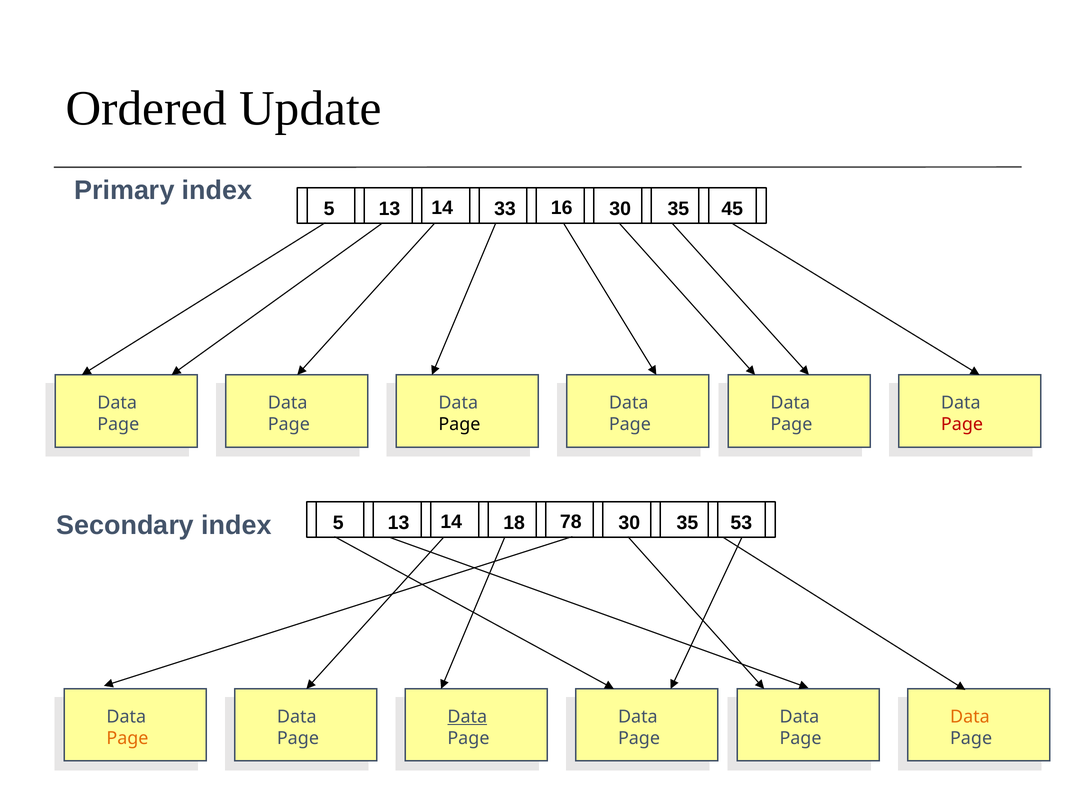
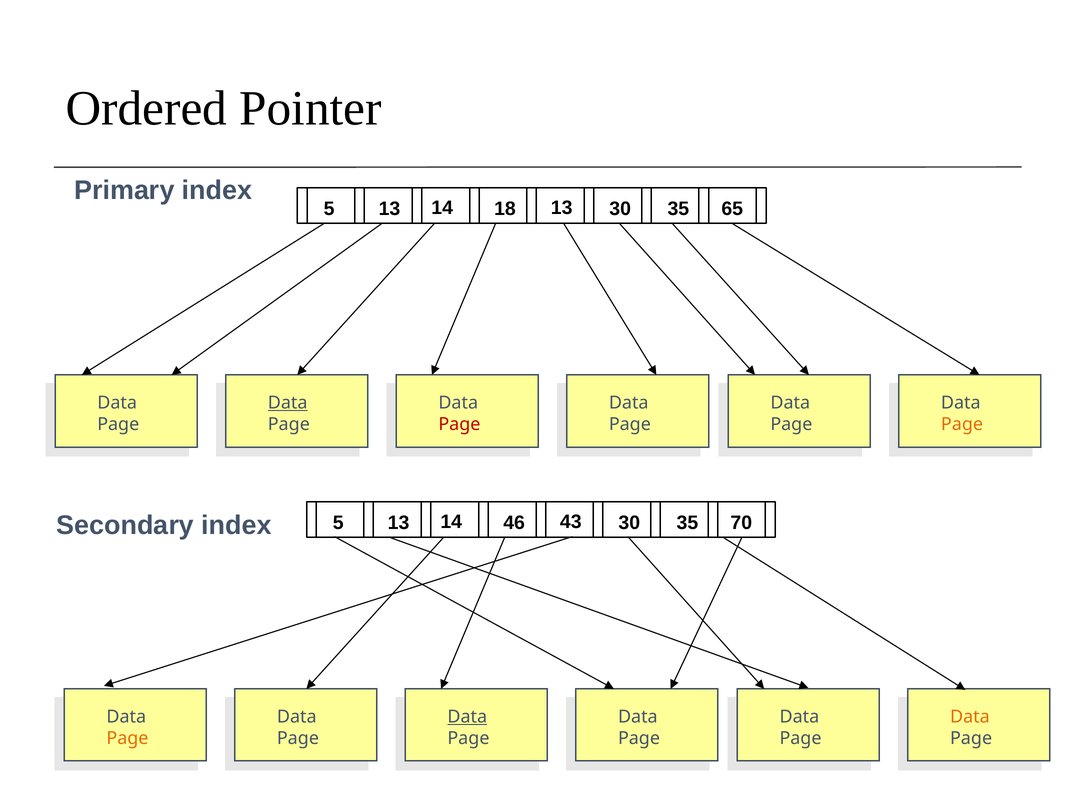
Update: Update -> Pointer
33: 33 -> 18
45: 45 -> 65
5 16: 16 -> 13
Data at (288, 403) underline: none -> present
Page at (459, 424) colour: black -> red
Page at (962, 424) colour: red -> orange
18: 18 -> 46
53: 53 -> 70
78: 78 -> 43
